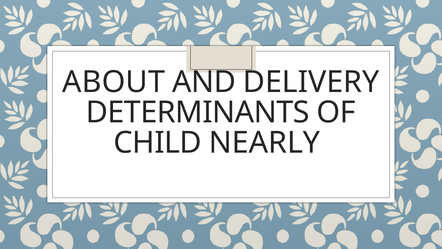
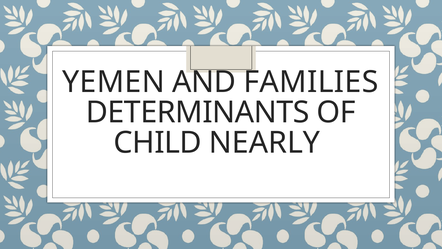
ABOUT: ABOUT -> YEMEN
DELIVERY: DELIVERY -> FAMILIES
